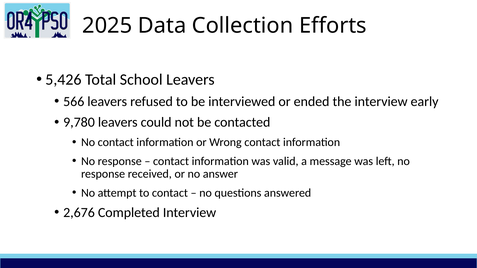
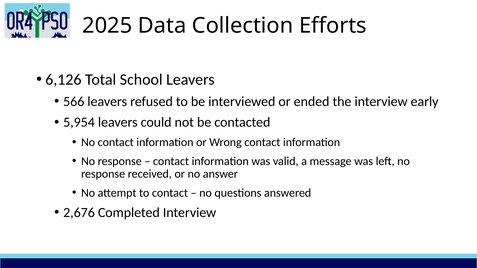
5,426: 5,426 -> 6,126
9,780: 9,780 -> 5,954
